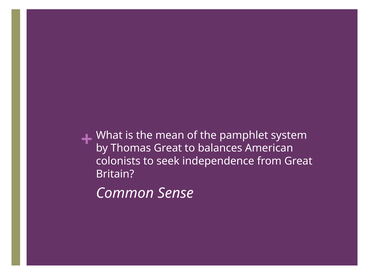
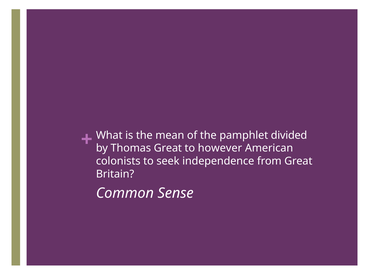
system: system -> divided
balances: balances -> however
